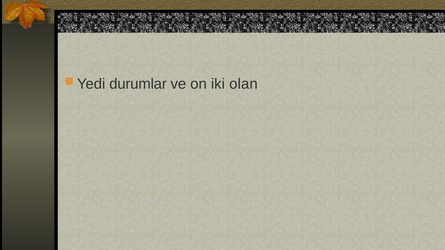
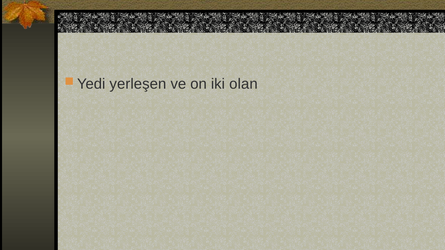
durumlar: durumlar -> yerleşen
